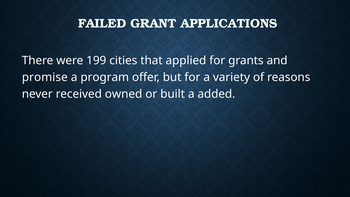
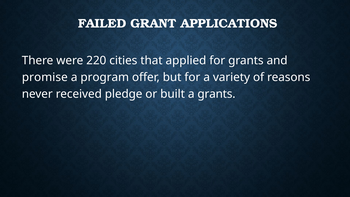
199: 199 -> 220
owned: owned -> pledge
a added: added -> grants
